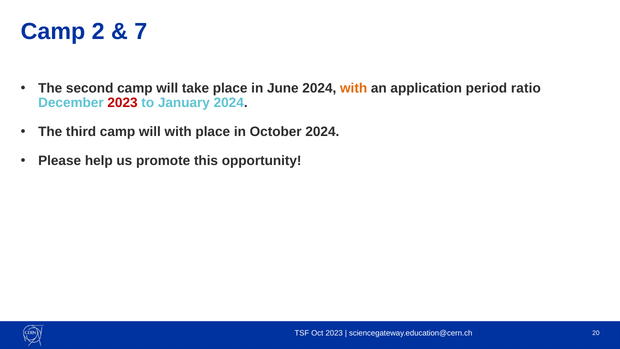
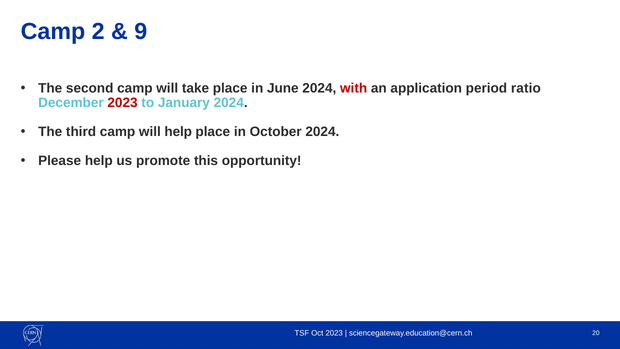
7: 7 -> 9
with at (354, 88) colour: orange -> red
will with: with -> help
